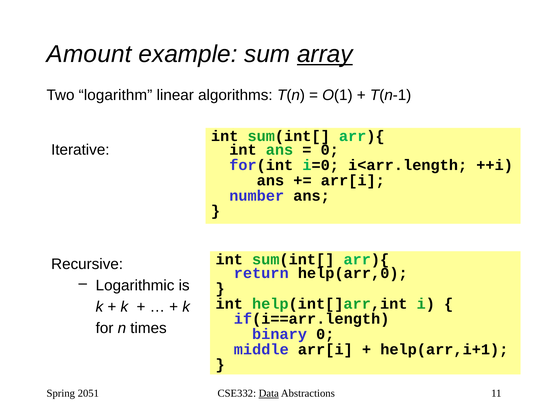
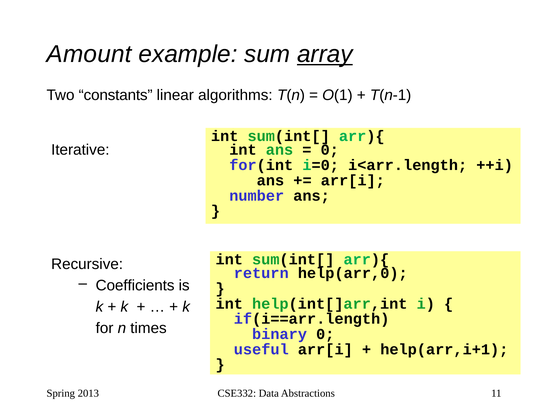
logarithm: logarithm -> constants
Logarithmic: Logarithmic -> Coefficients
middle: middle -> useful
2051: 2051 -> 2013
Data underline: present -> none
